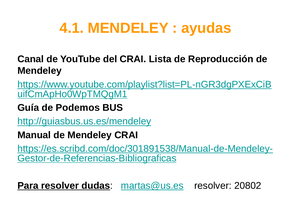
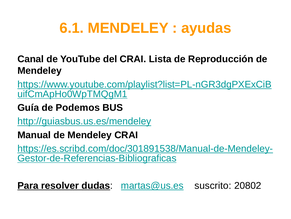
4.1: 4.1 -> 6.1
martas@us.es resolver: resolver -> suscrito
